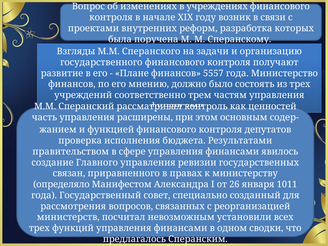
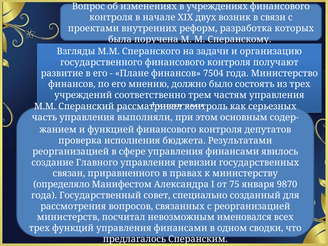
году: году -> двух
5557: 5557 -> 7504
ценностей: ценностей -> серьезных
расширены: расширены -> выполняли
правительством at (71, 152): правительством -> реорганизацией
26: 26 -> 75
1011: 1011 -> 9870
установили: установили -> именовался
